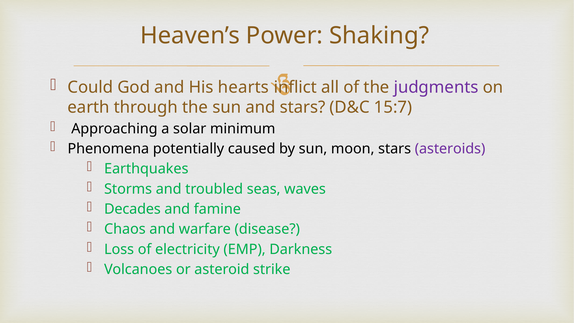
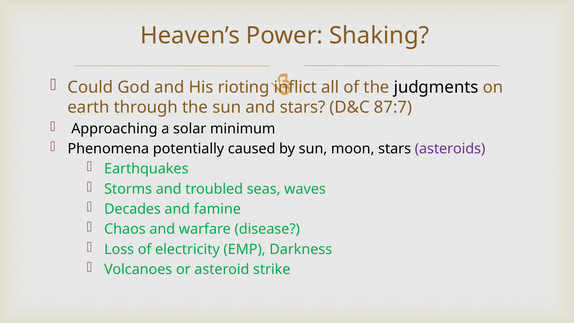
hearts: hearts -> rioting
judgments colour: purple -> black
15:7: 15:7 -> 87:7
